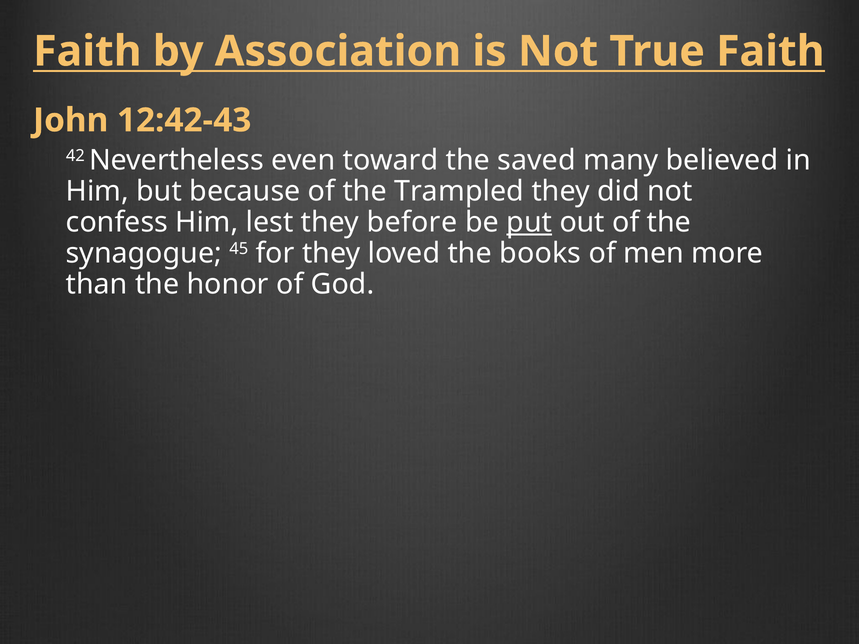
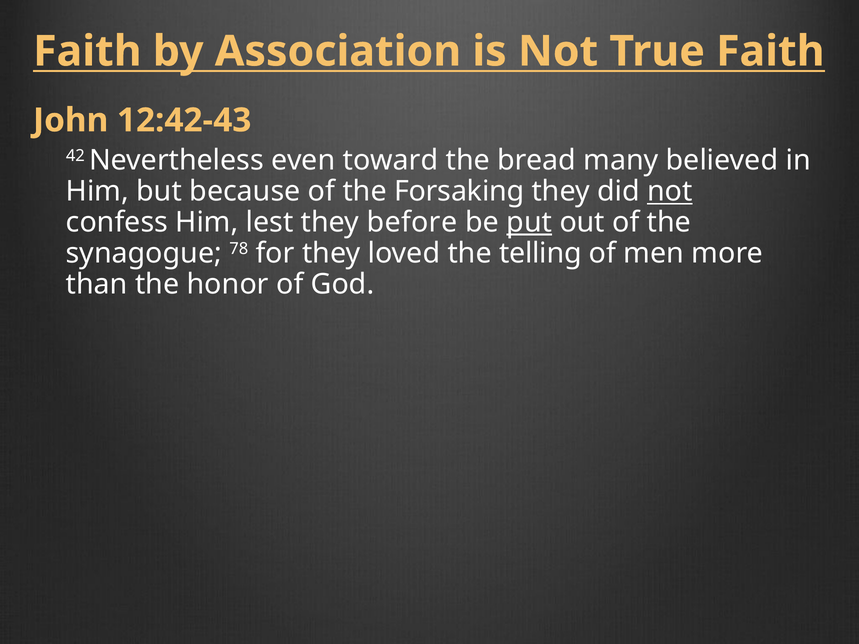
saved: saved -> bread
Trampled: Trampled -> Forsaking
not at (670, 191) underline: none -> present
45: 45 -> 78
books: books -> telling
